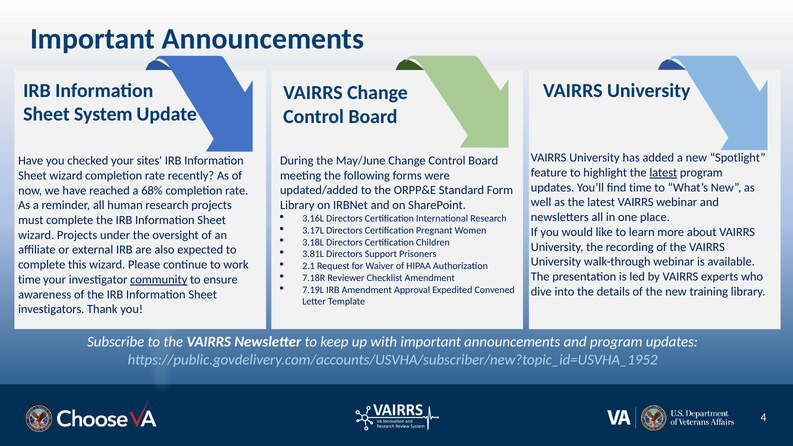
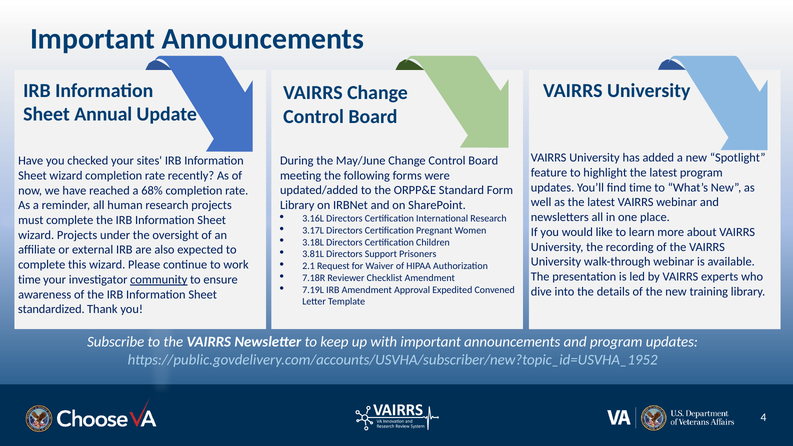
System: System -> Annual
latest at (663, 173) underline: present -> none
investigators: investigators -> standardized
